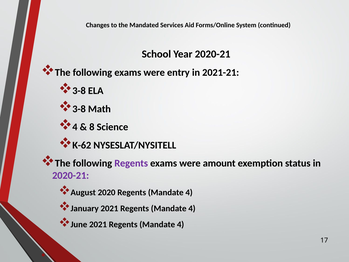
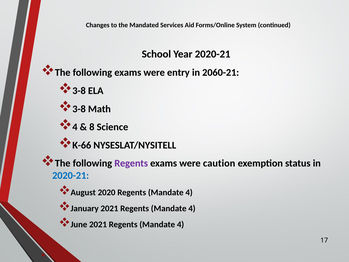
2021-21: 2021-21 -> 2060-21
K-62: K-62 -> K-66
amount: amount -> caution
2020-21 at (71, 175) colour: purple -> blue
